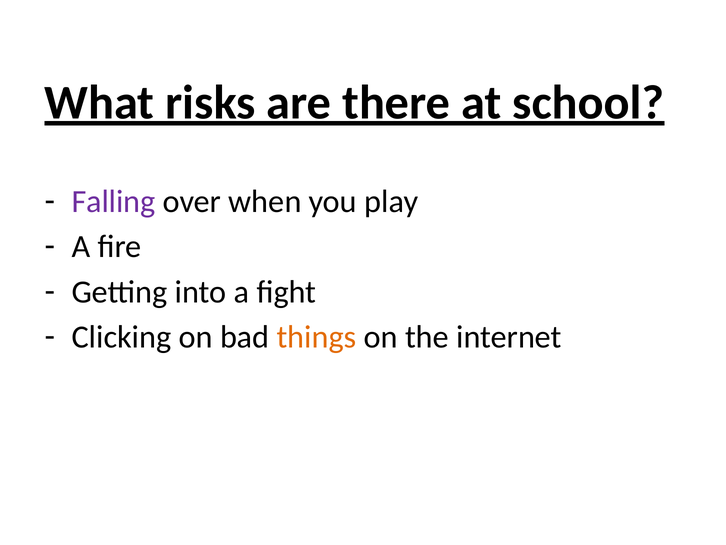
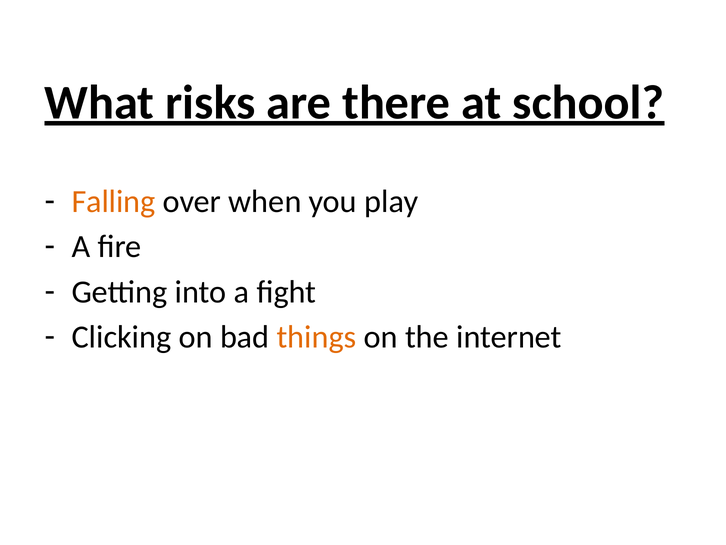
Falling colour: purple -> orange
